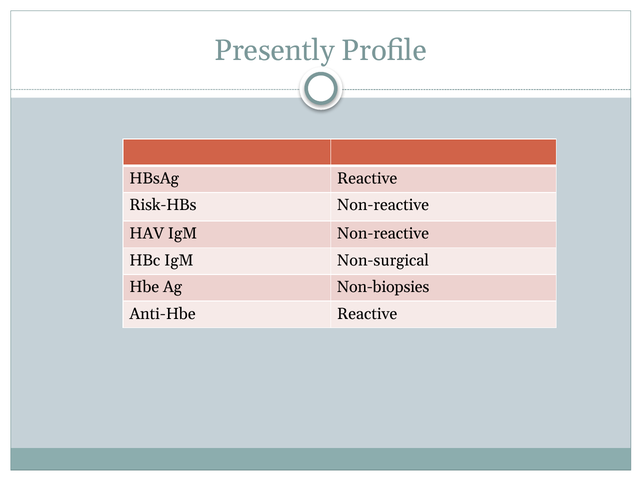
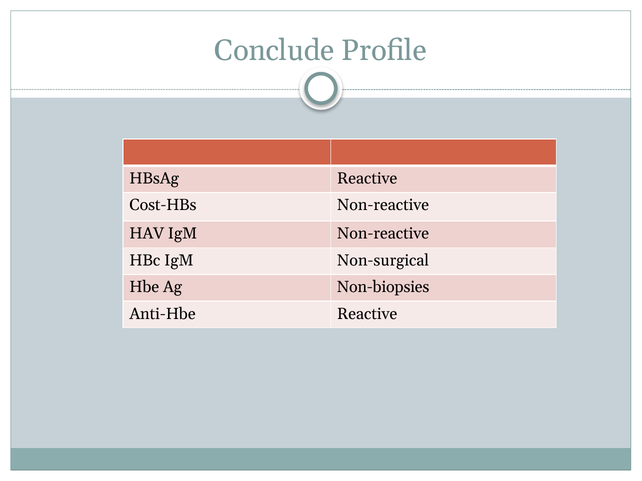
Presently: Presently -> Conclude
Risk-HBs: Risk-HBs -> Cost-HBs
